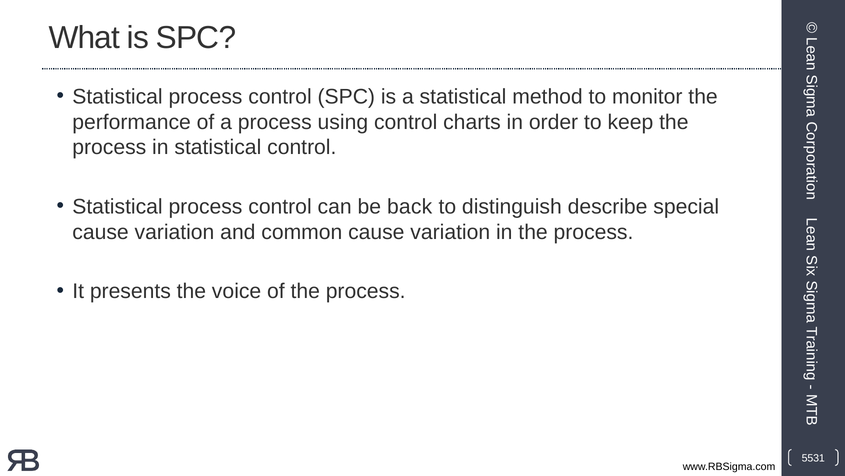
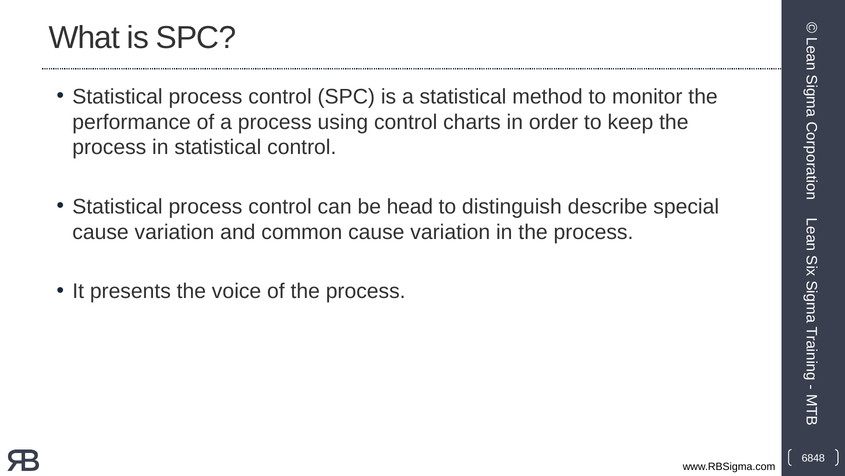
back: back -> head
5531: 5531 -> 6848
